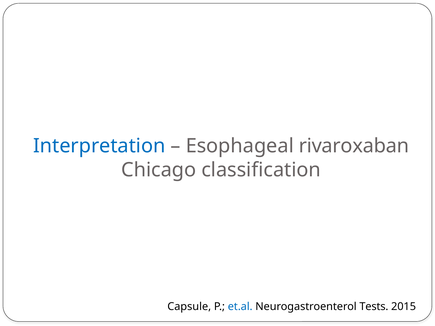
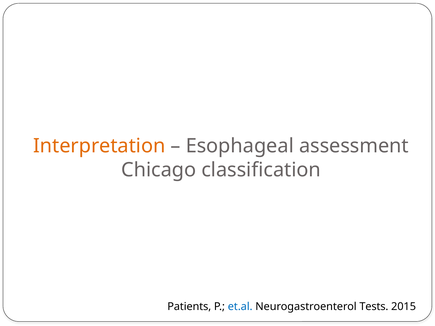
Interpretation colour: blue -> orange
rivaroxaban: rivaroxaban -> assessment
Capsule: Capsule -> Patients
